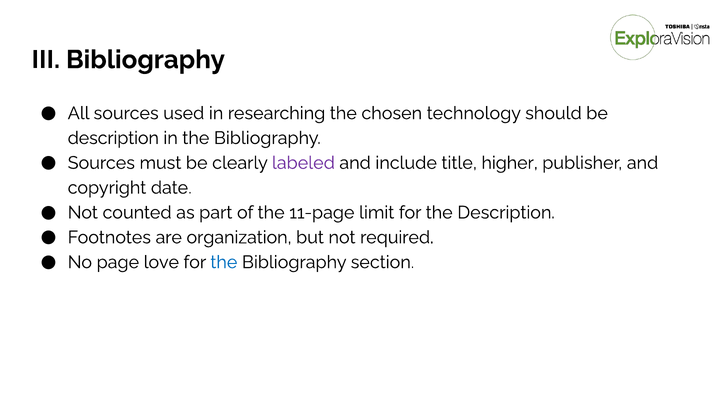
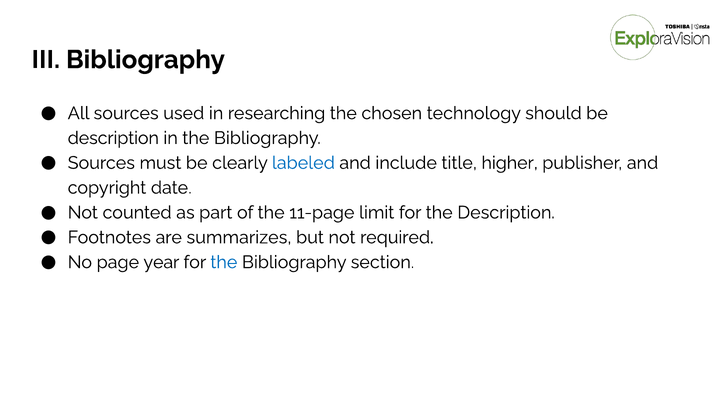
labeled colour: purple -> blue
organization: organization -> summarizes
love: love -> year
